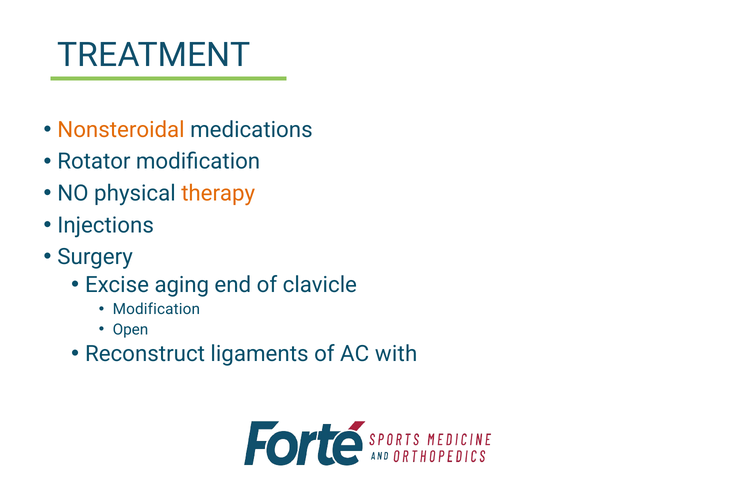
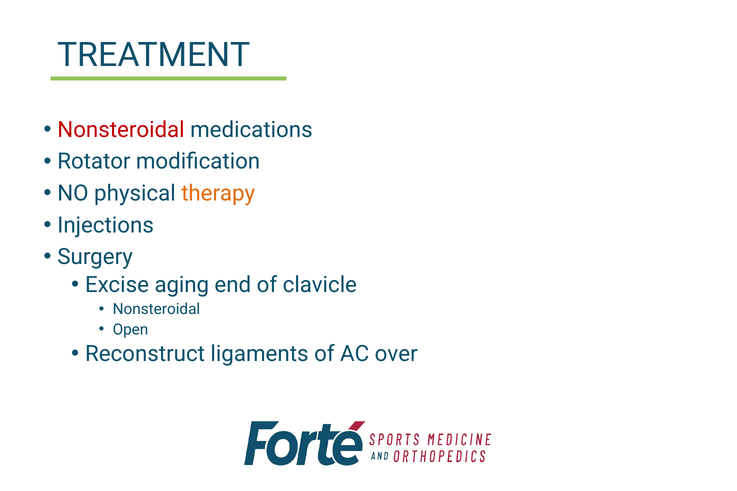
Nonsteroidal at (121, 130) colour: orange -> red
Modification at (156, 309): Modification -> Nonsteroidal
with: with -> over
